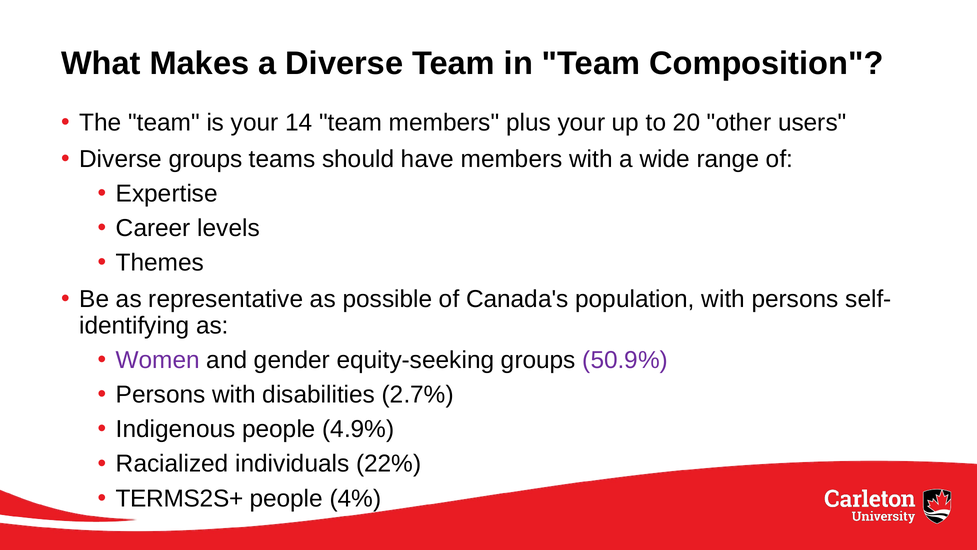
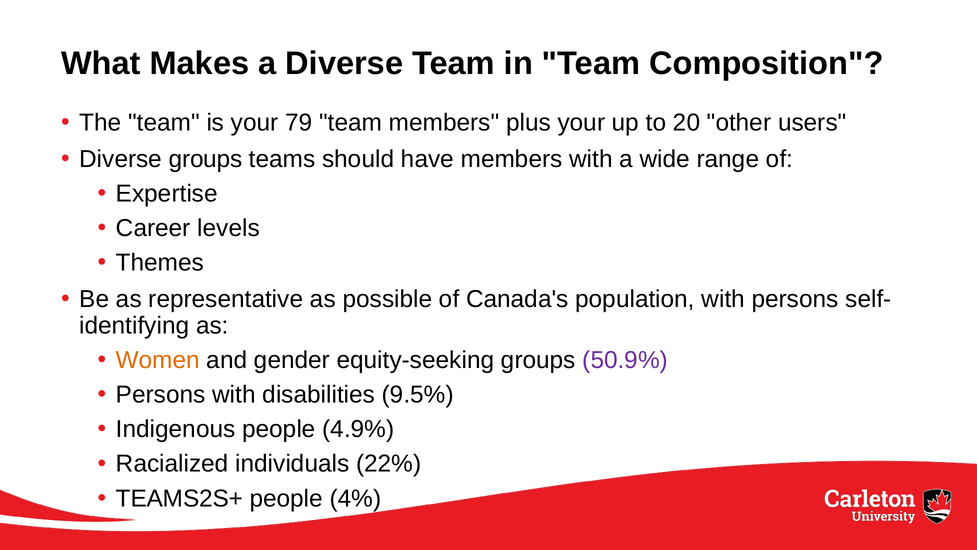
14: 14 -> 79
Women colour: purple -> orange
2.7%: 2.7% -> 9.5%
TERMS2S+: TERMS2S+ -> TEAMS2S+
